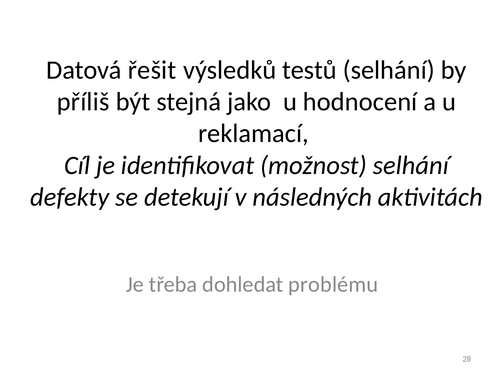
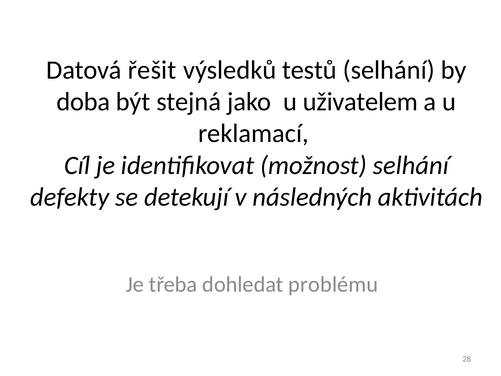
příliš: příliš -> doba
hodnocení: hodnocení -> uživatelem
